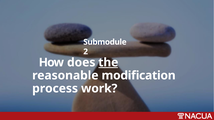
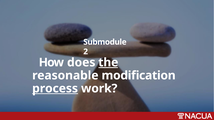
process underline: none -> present
